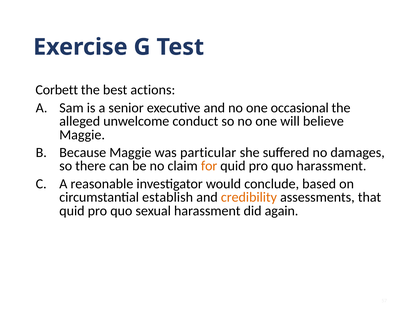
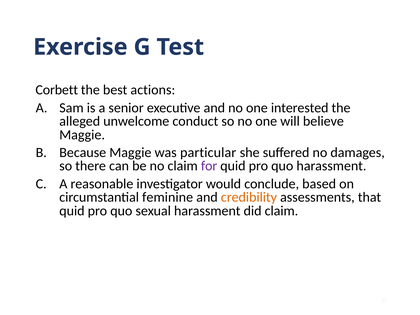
occasional: occasional -> interested
for colour: orange -> purple
establish: establish -> feminine
did again: again -> claim
